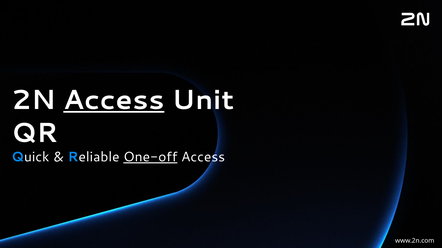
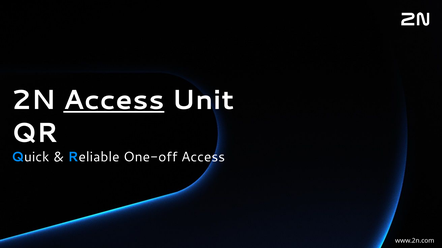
One-off underline: present -> none
